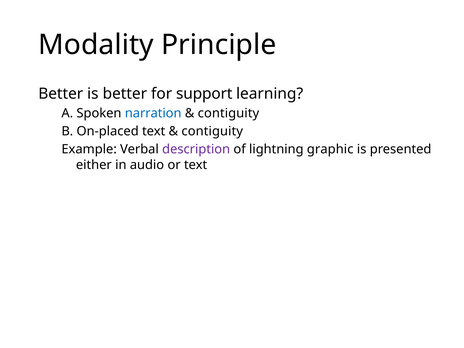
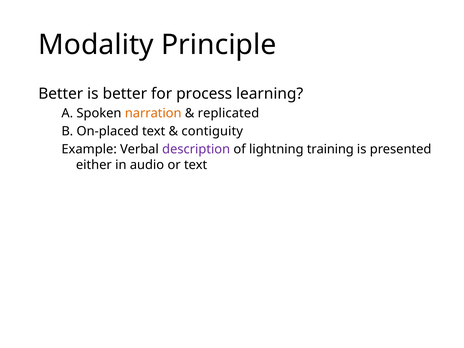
support: support -> process
narration colour: blue -> orange
contiguity at (228, 113): contiguity -> replicated
graphic: graphic -> training
